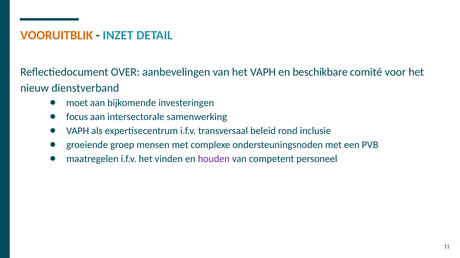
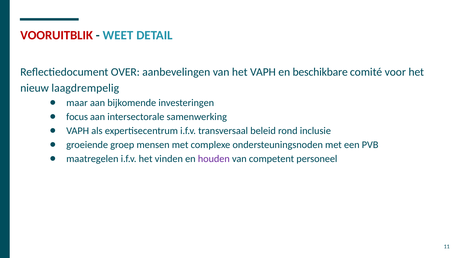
VOORUITBLIK colour: orange -> red
INZET: INZET -> WEET
dienstverband: dienstverband -> laagdrempelig
moet: moet -> maar
